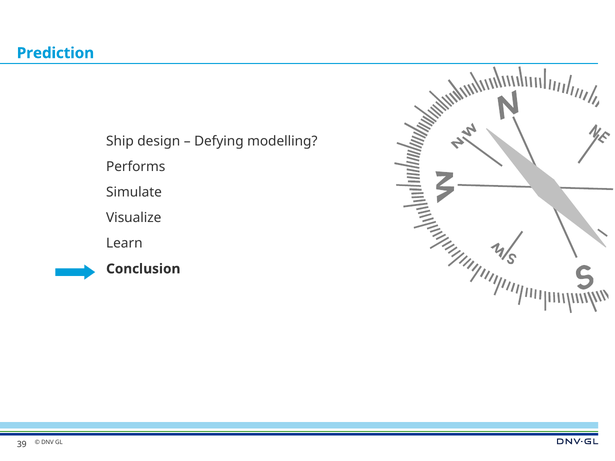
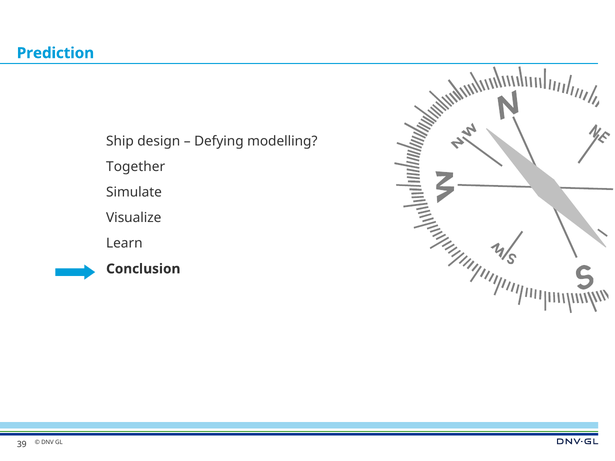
Performs: Performs -> Together
